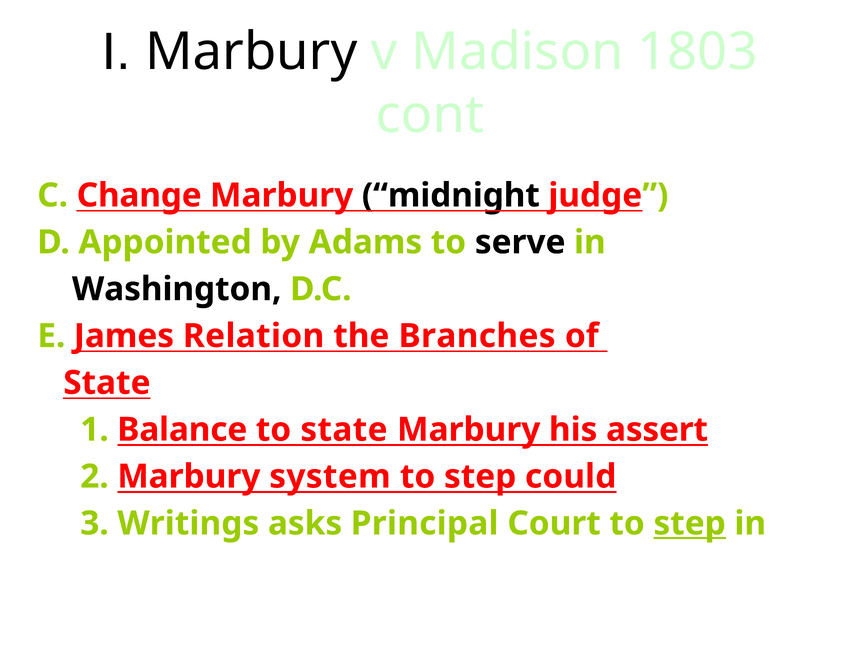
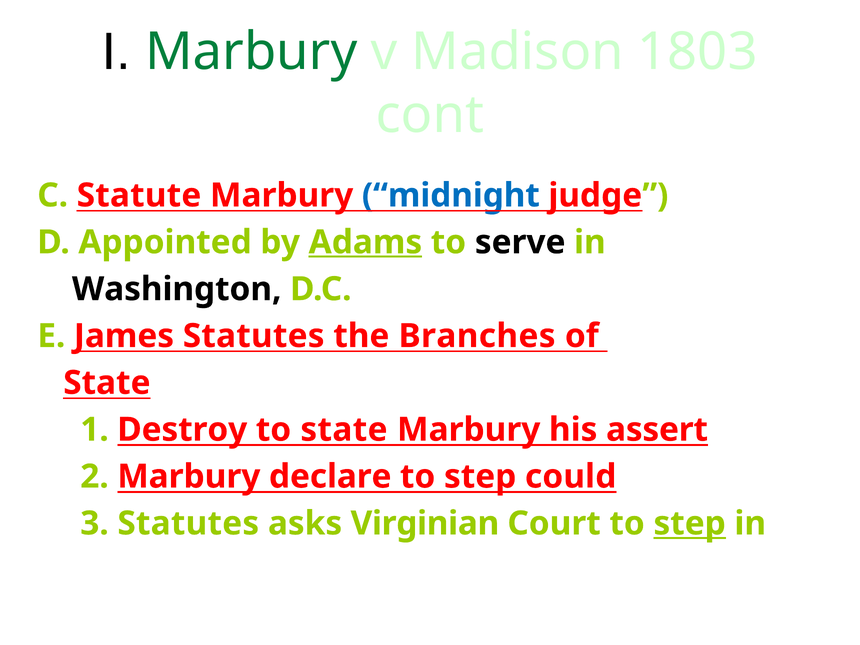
Marbury at (251, 52) colour: black -> green
Change: Change -> Statute
midnight colour: black -> blue
Adams underline: none -> present
James Relation: Relation -> Statutes
Balance: Balance -> Destroy
system: system -> declare
3 Writings: Writings -> Statutes
Principal: Principal -> Virginian
